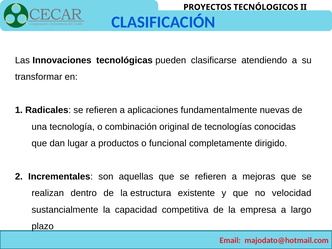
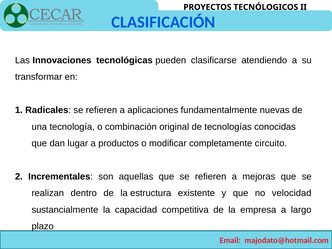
funcional: funcional -> modificar
dirigido: dirigido -> circuito
